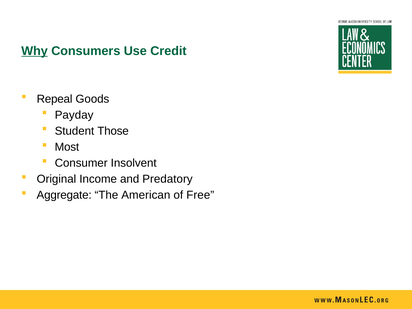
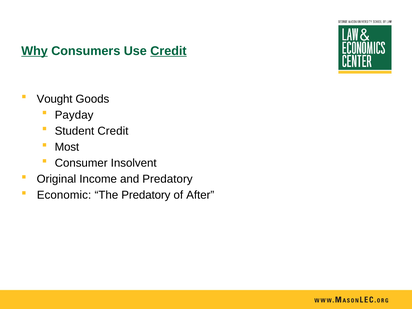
Credit at (168, 51) underline: none -> present
Repeal: Repeal -> Vought
Student Those: Those -> Credit
Aggregate: Aggregate -> Economic
The American: American -> Predatory
Free: Free -> After
